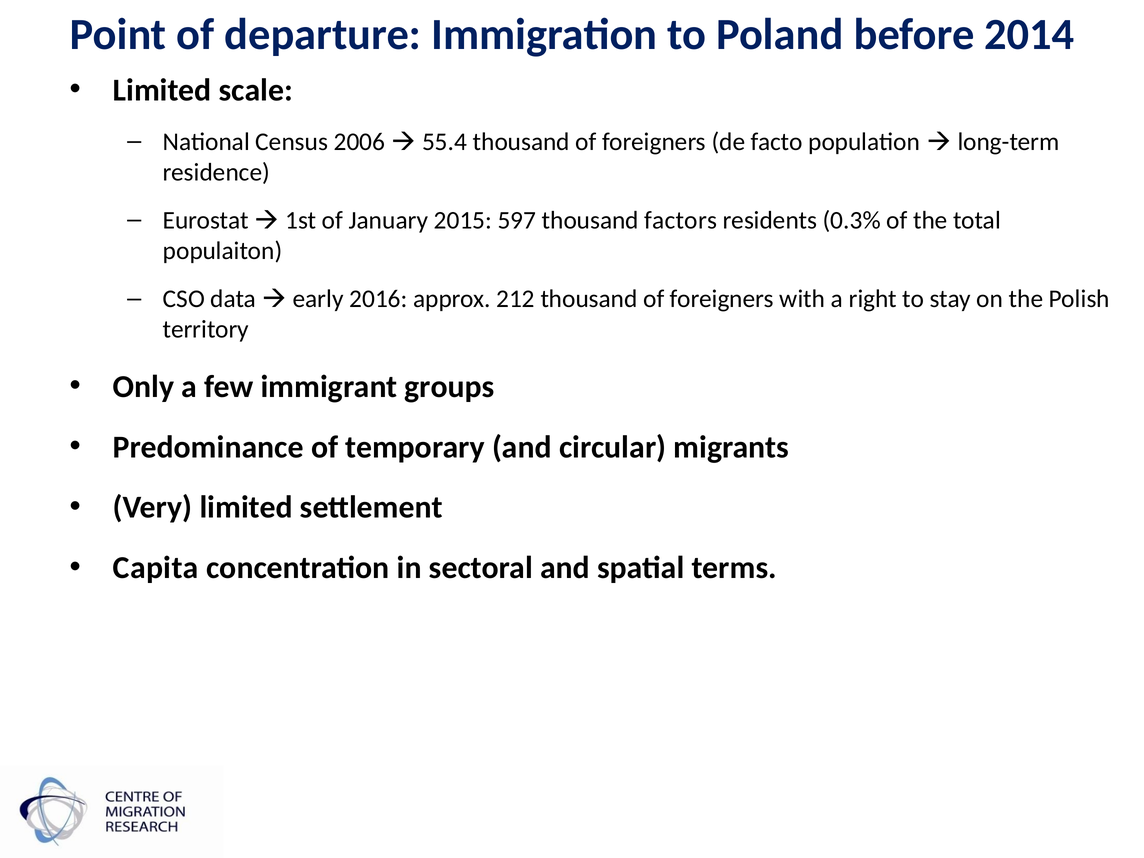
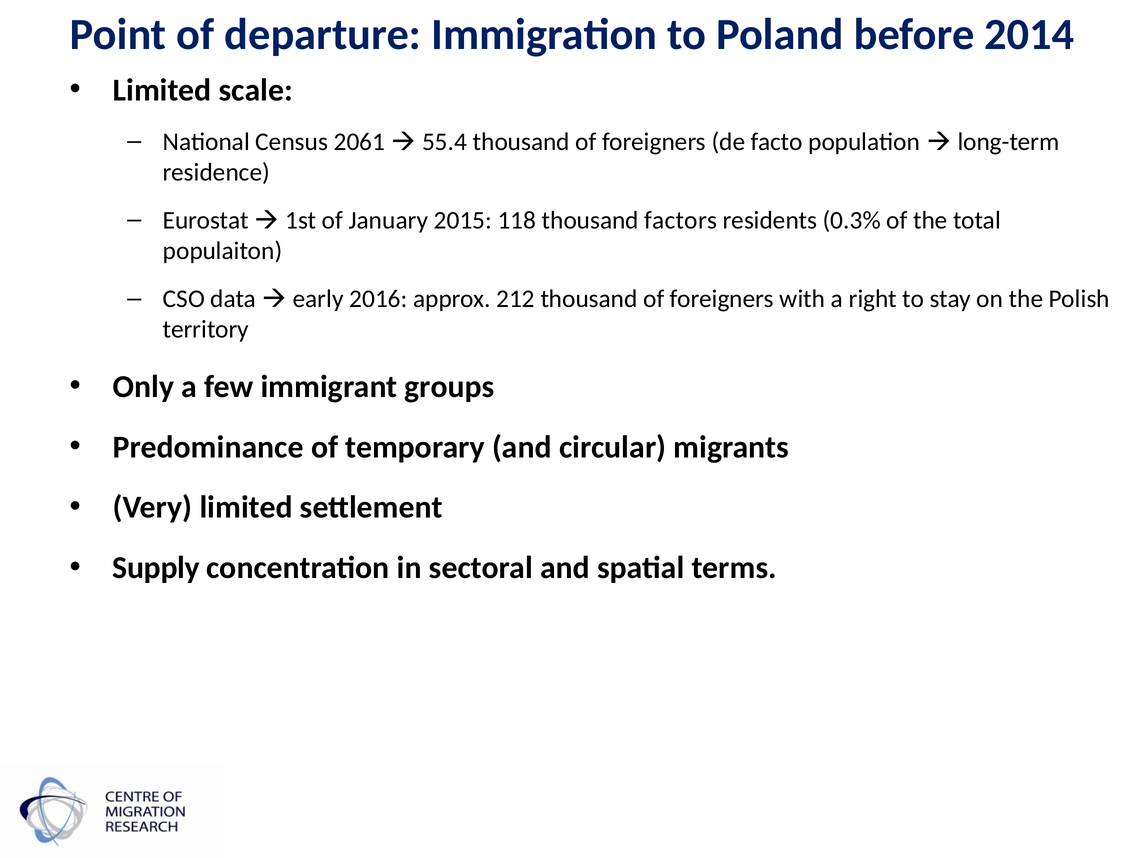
2006: 2006 -> 2061
597: 597 -> 118
Capita: Capita -> Supply
